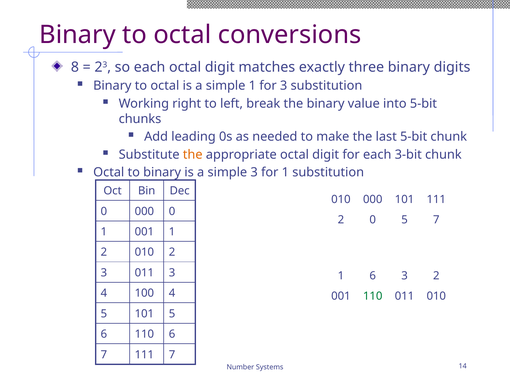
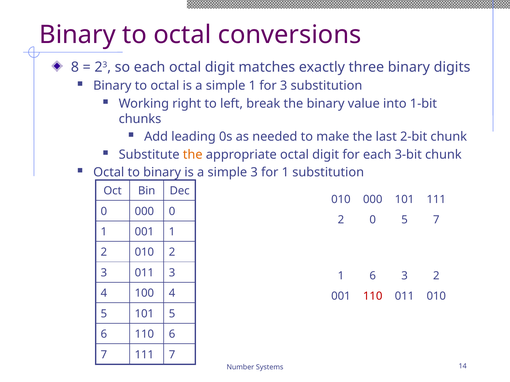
into 5-bit: 5-bit -> 1-bit
last 5-bit: 5-bit -> 2-bit
110 at (373, 297) colour: green -> red
